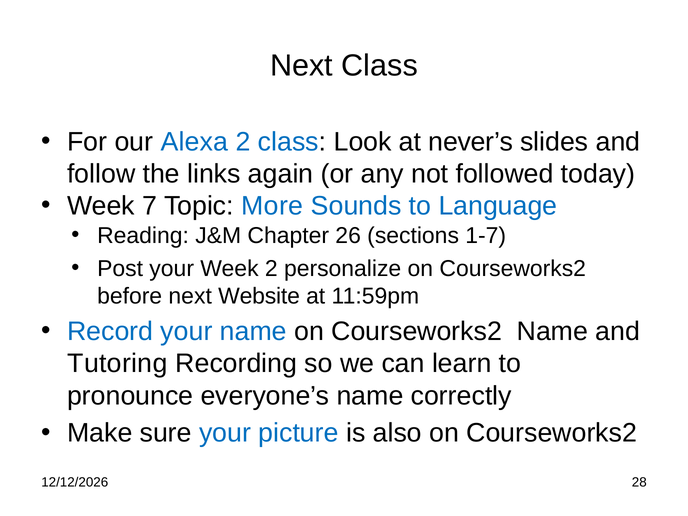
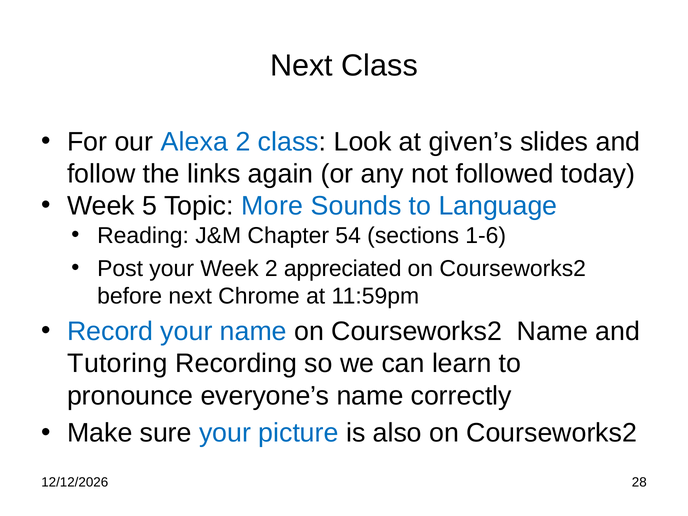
never’s: never’s -> given’s
7: 7 -> 5
26: 26 -> 54
1-7: 1-7 -> 1-6
personalize: personalize -> appreciated
Website: Website -> Chrome
